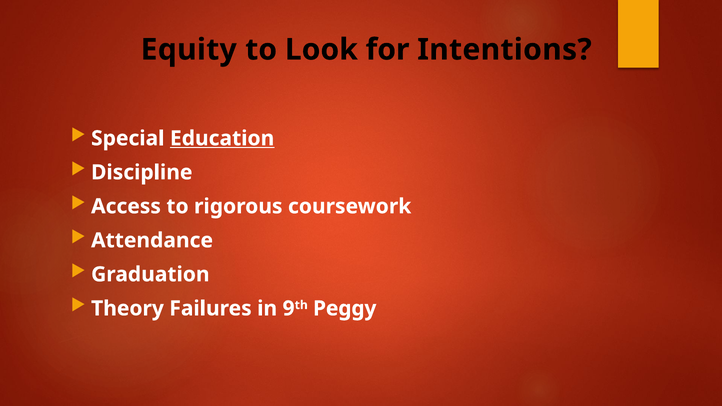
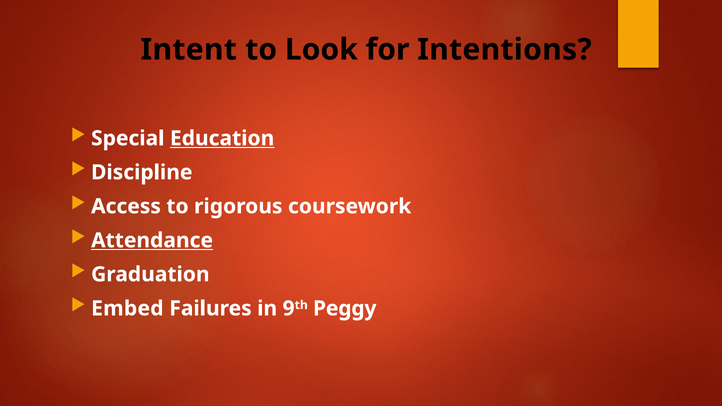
Equity: Equity -> Intent
Attendance underline: none -> present
Theory: Theory -> Embed
